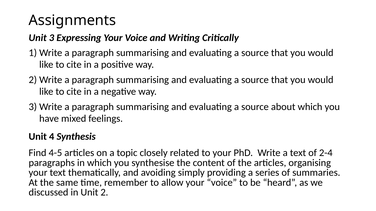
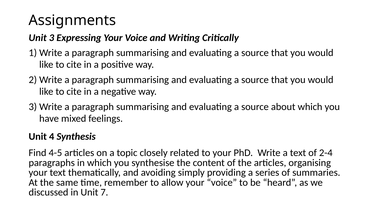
2: 2 -> 7
